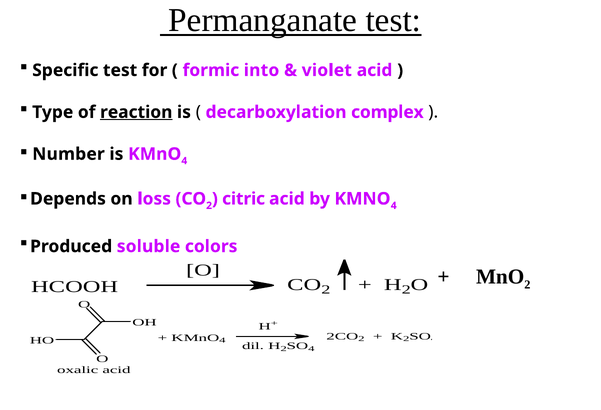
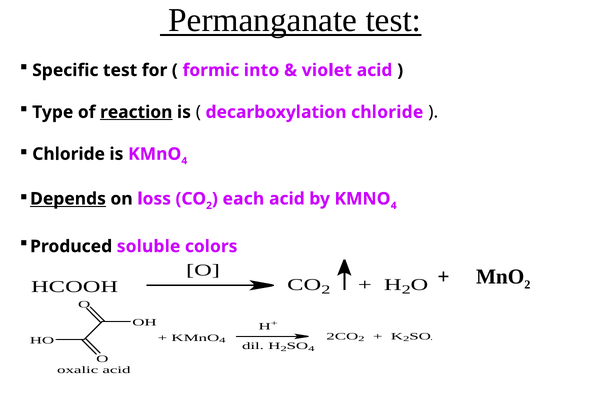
decarboxylation complex: complex -> chloride
Number at (68, 154): Number -> Chloride
Depends underline: none -> present
citric: citric -> each
